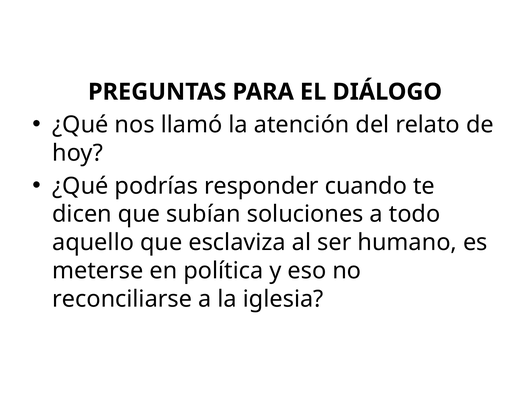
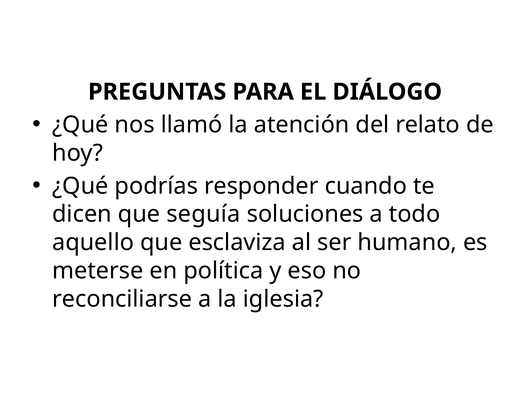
subían: subían -> seguía
